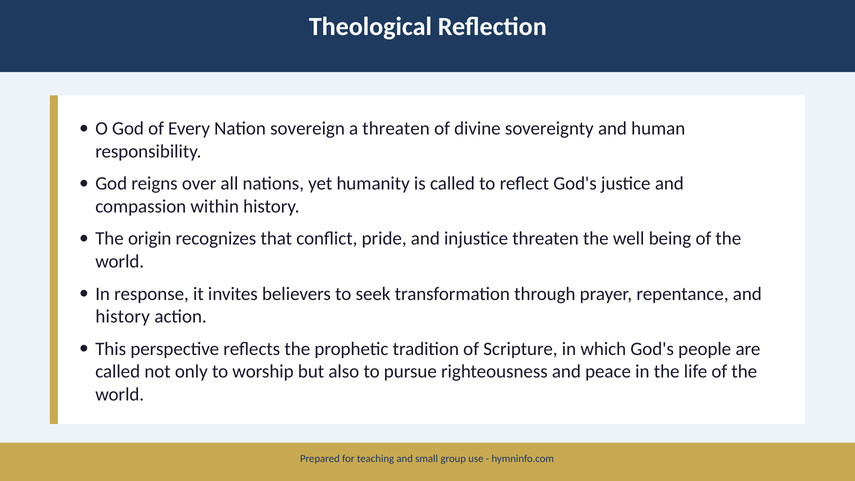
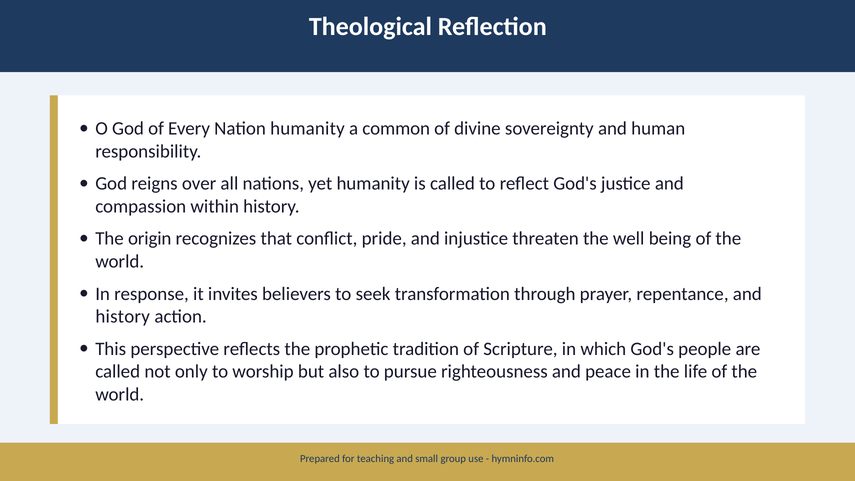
Nation sovereign: sovereign -> humanity
a threaten: threaten -> common
